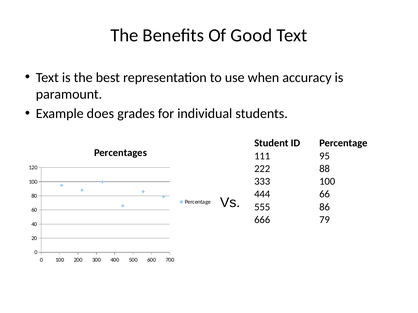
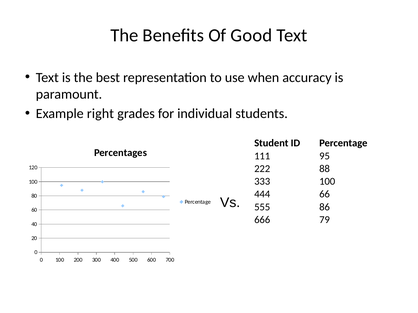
does: does -> right
